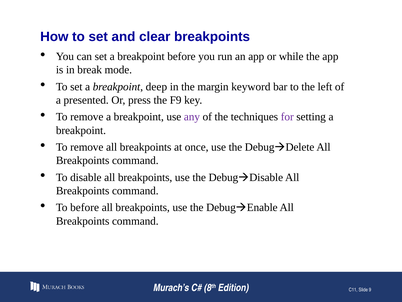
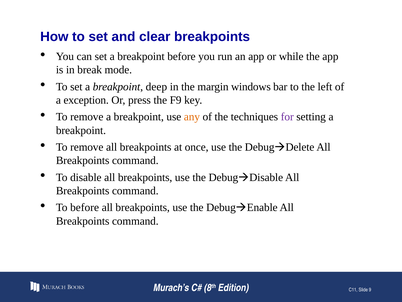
keyword: keyword -> windows
presented: presented -> exception
any colour: purple -> orange
